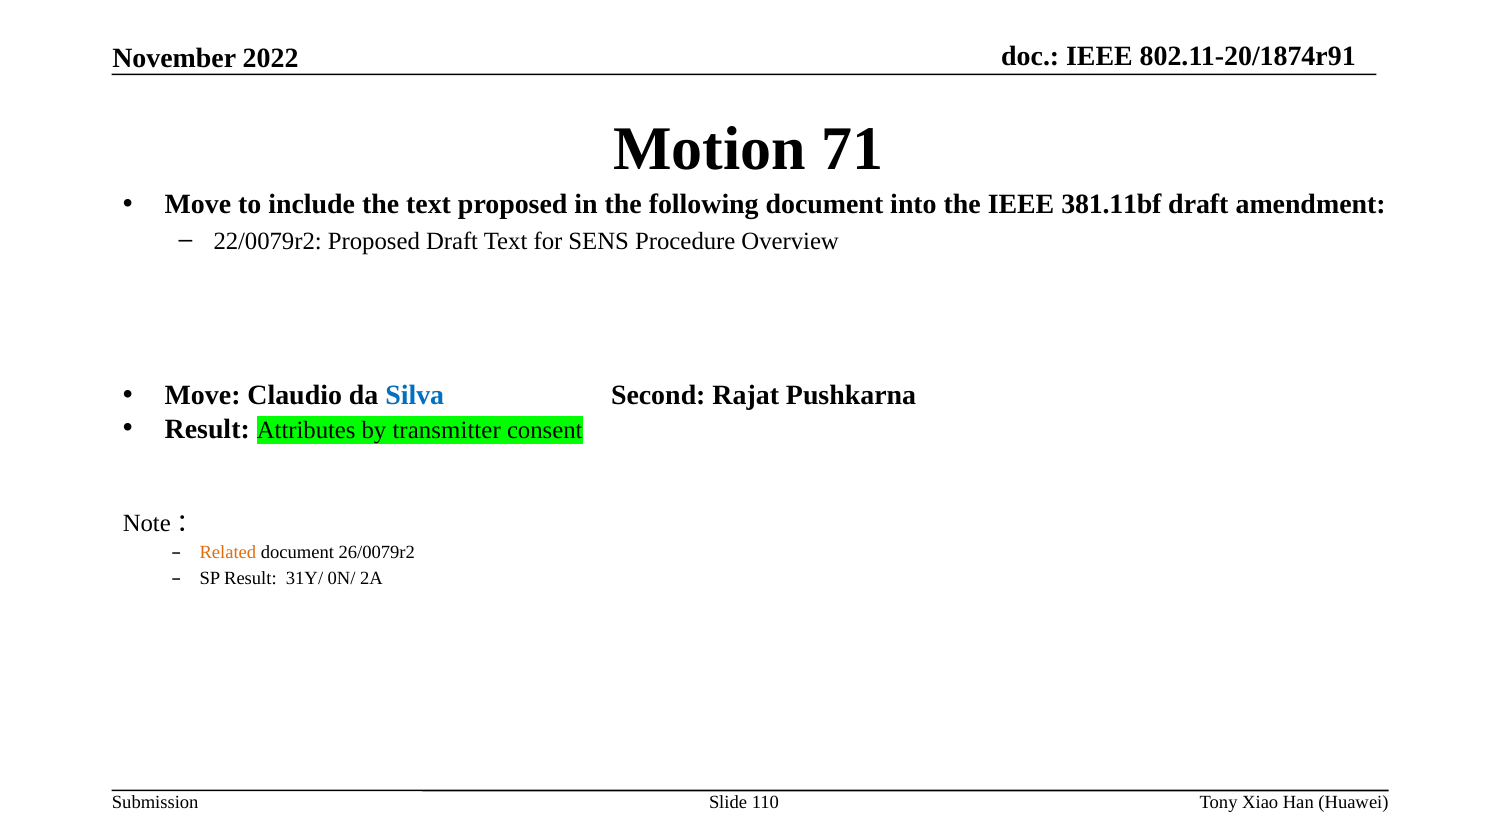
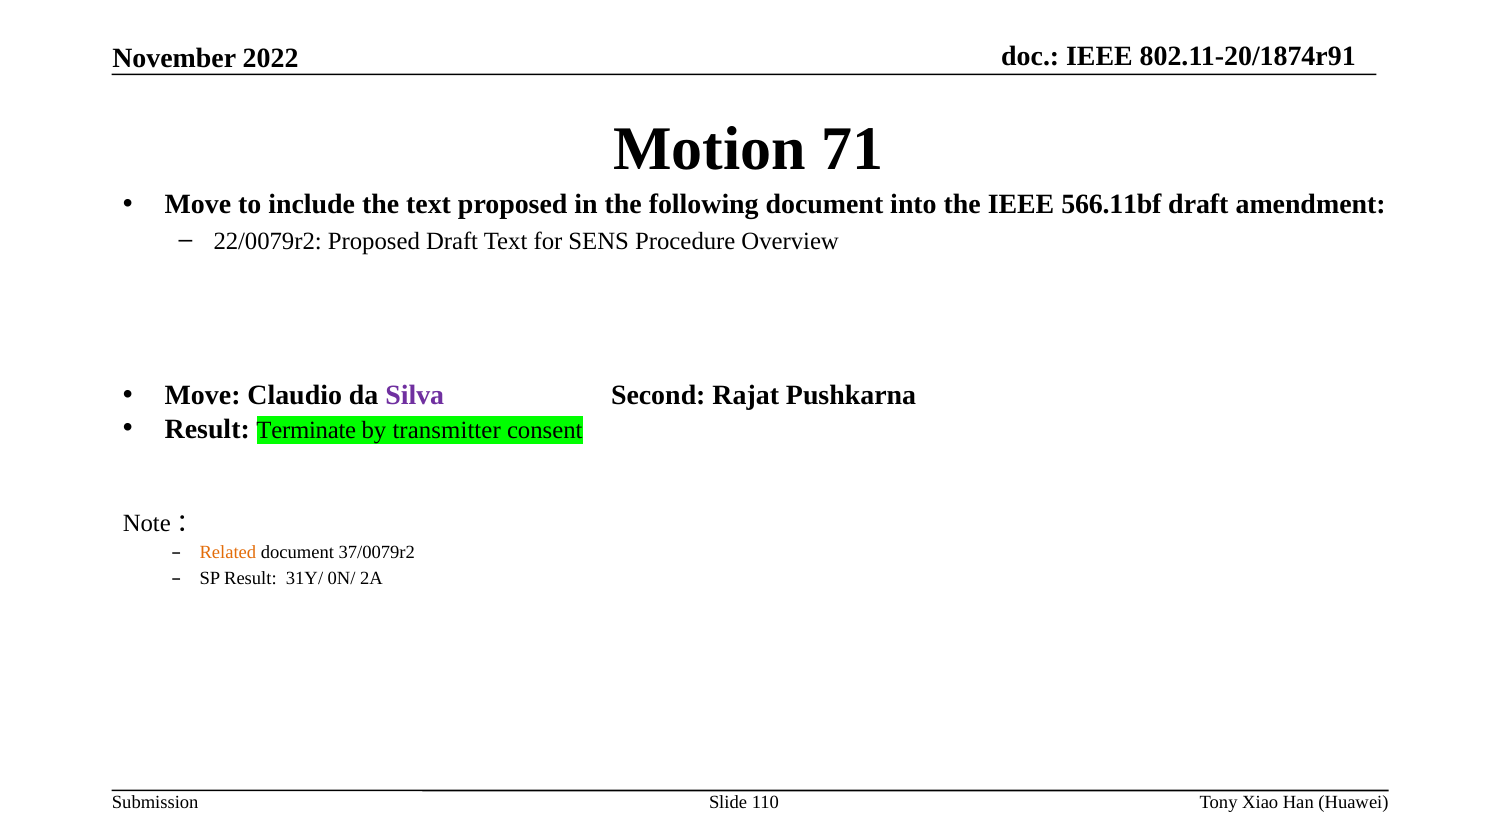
381.11bf: 381.11bf -> 566.11bf
Silva colour: blue -> purple
Attributes: Attributes -> Terminate
26/0079r2: 26/0079r2 -> 37/0079r2
